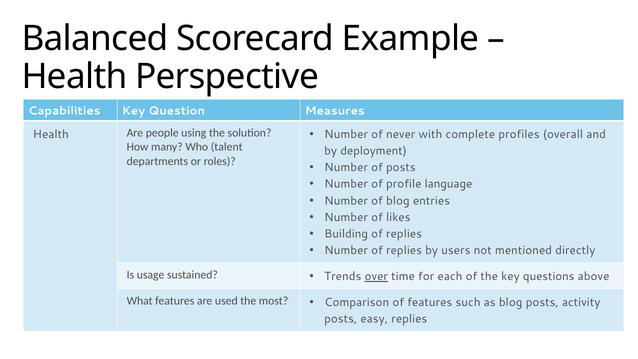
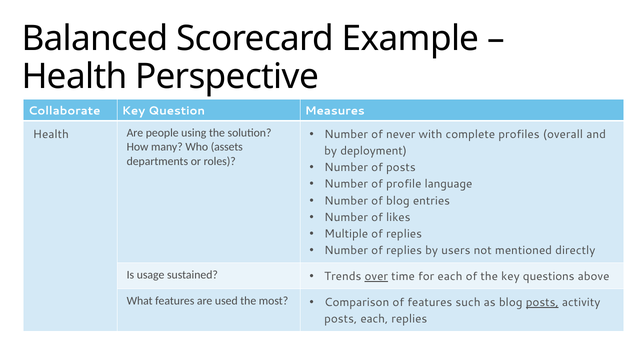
Capabilities: Capabilities -> Collaborate
talent: talent -> assets
Building: Building -> Multiple
posts at (542, 302) underline: none -> present
posts easy: easy -> each
